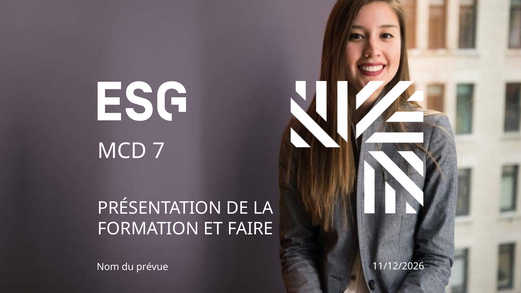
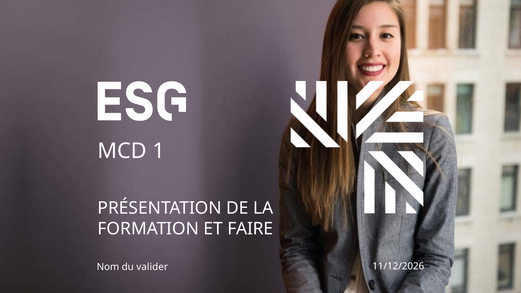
7: 7 -> 1
prévue: prévue -> valider
